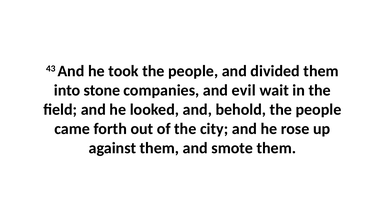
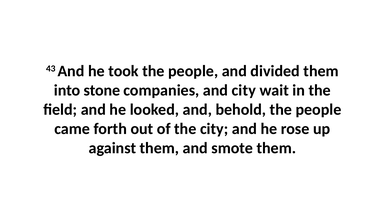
and evil: evil -> city
